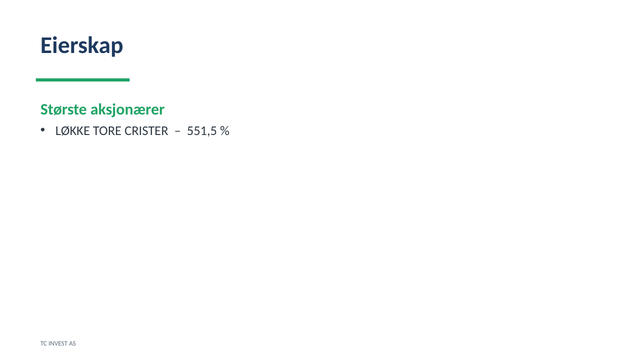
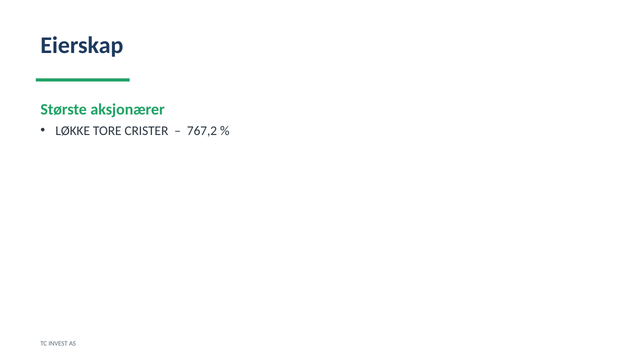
551,5: 551,5 -> 767,2
